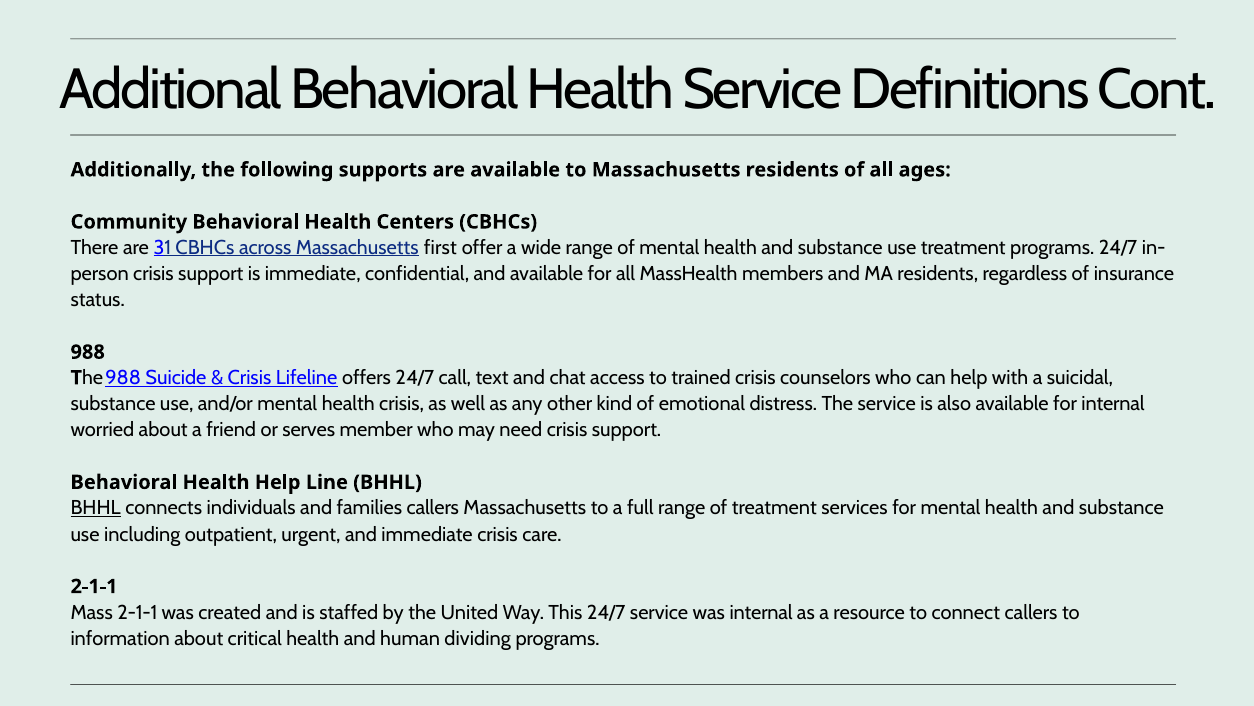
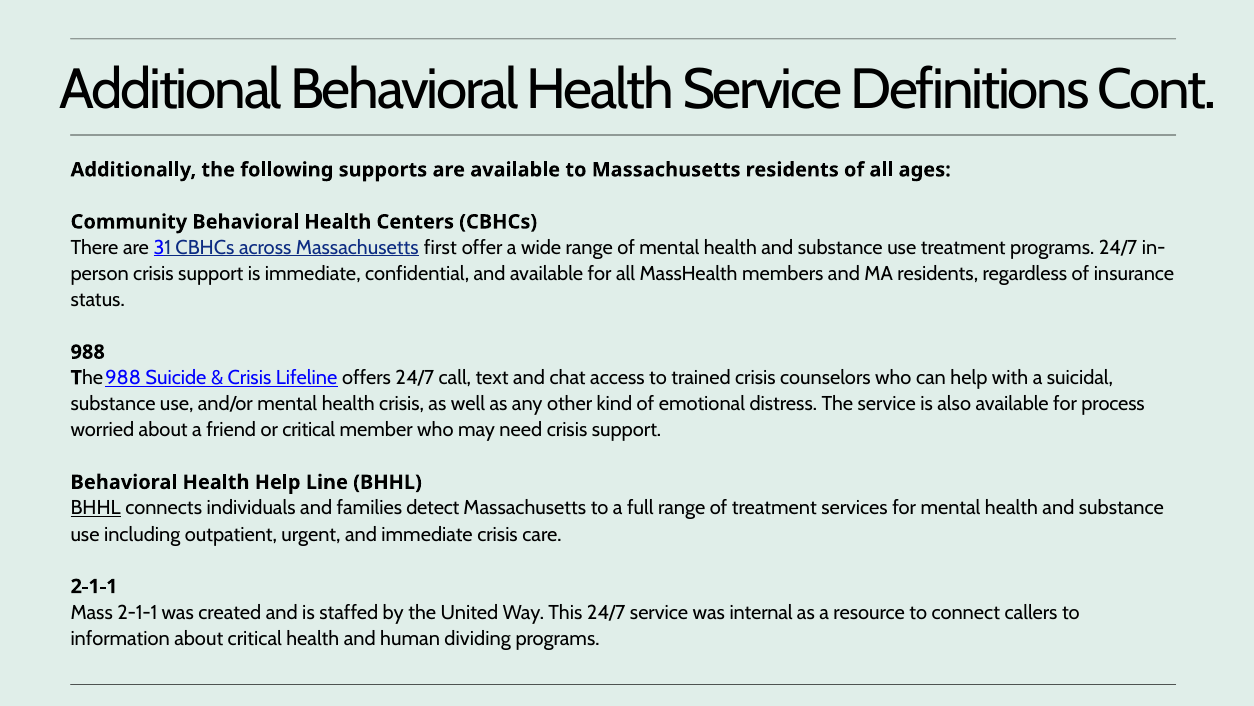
for internal: internal -> process
or serves: serves -> critical
families callers: callers -> detect
